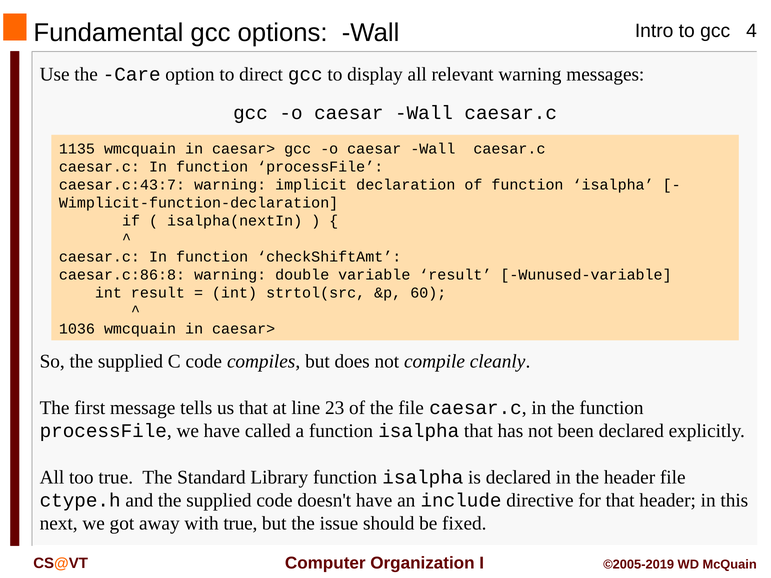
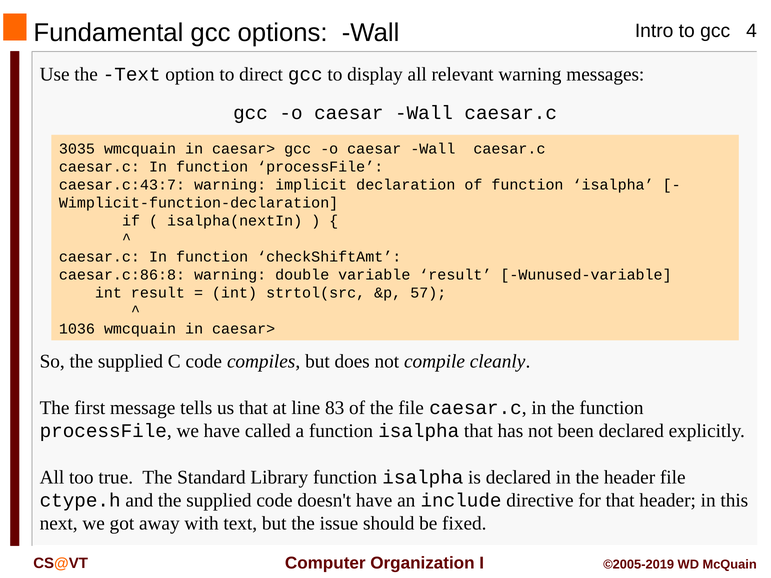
the Care: Care -> Text
1135: 1135 -> 3035
60: 60 -> 57
23: 23 -> 83
with true: true -> text
